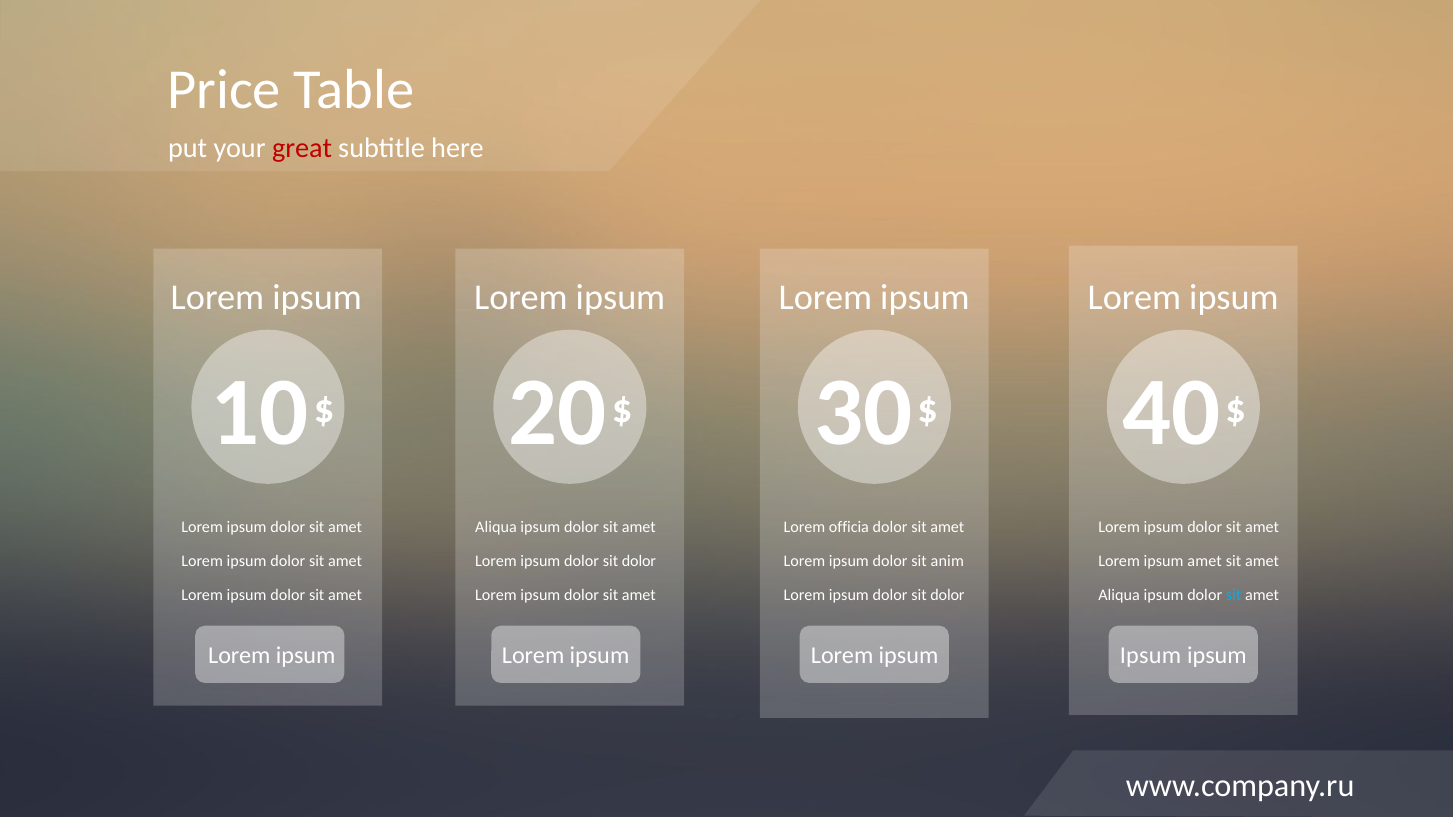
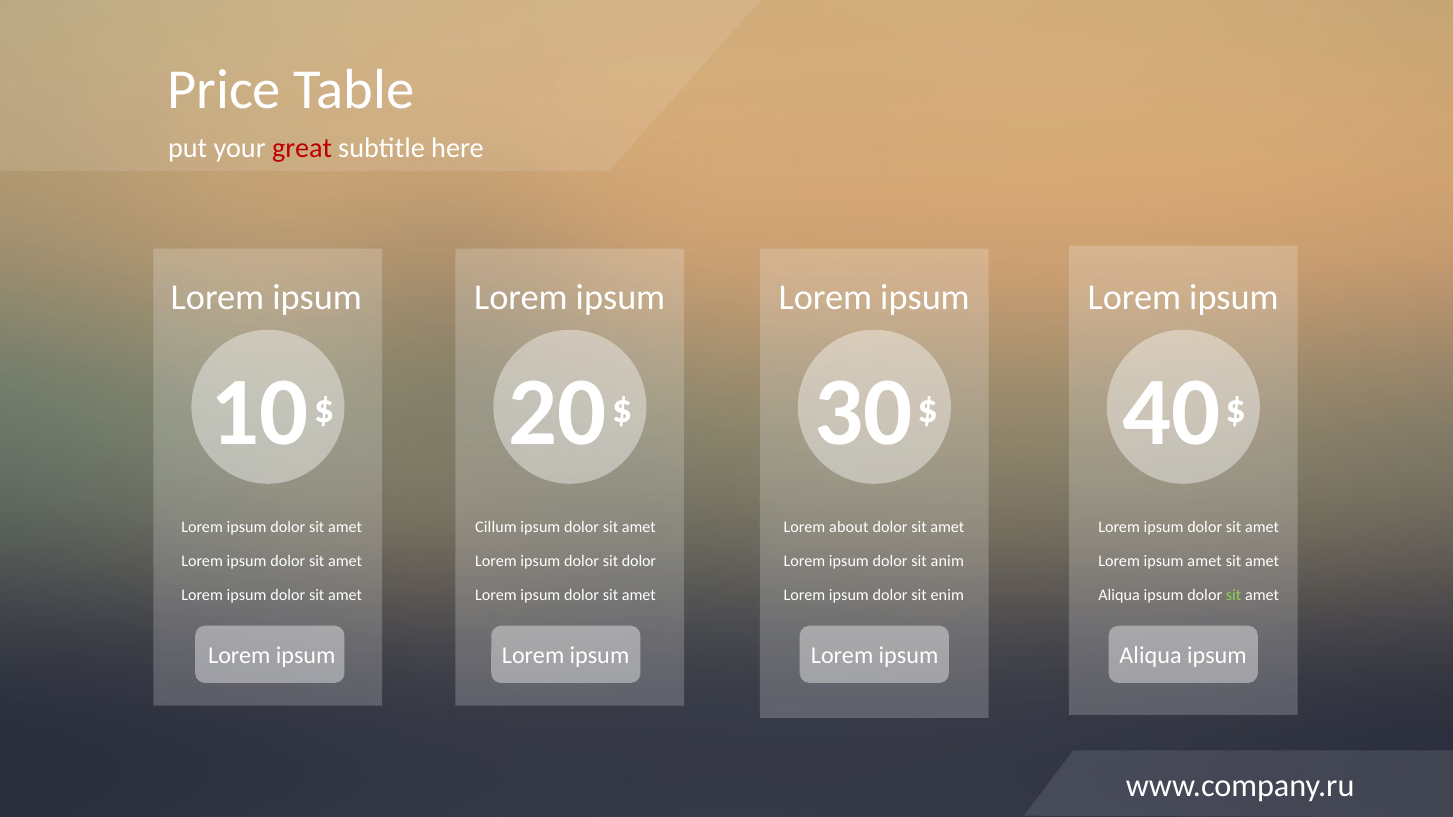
Aliqua at (496, 527): Aliqua -> Cillum
officia: officia -> about
dolor at (947, 595): dolor -> enim
sit at (1234, 595) colour: light blue -> light green
Lorem ipsum Ipsum: Ipsum -> Aliqua
